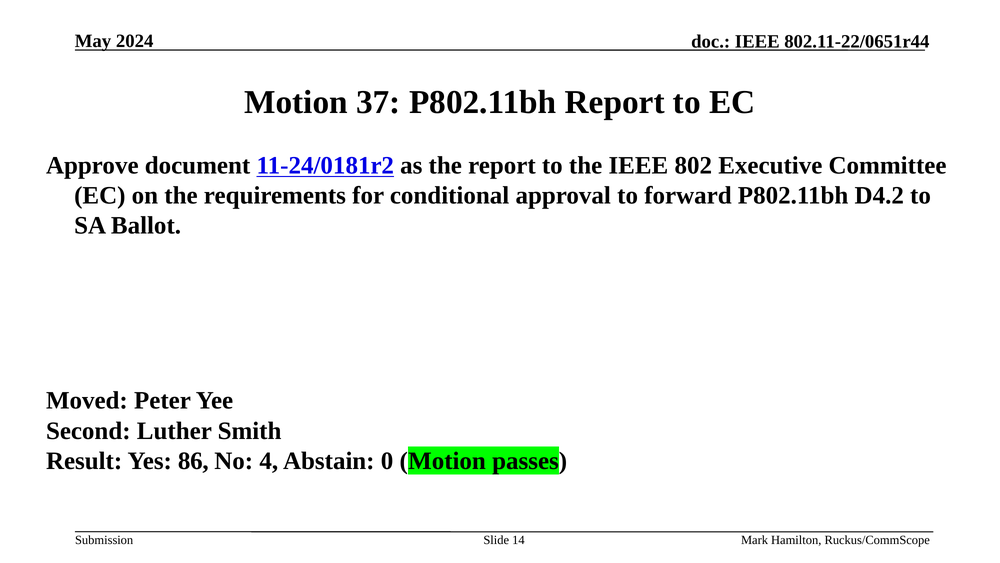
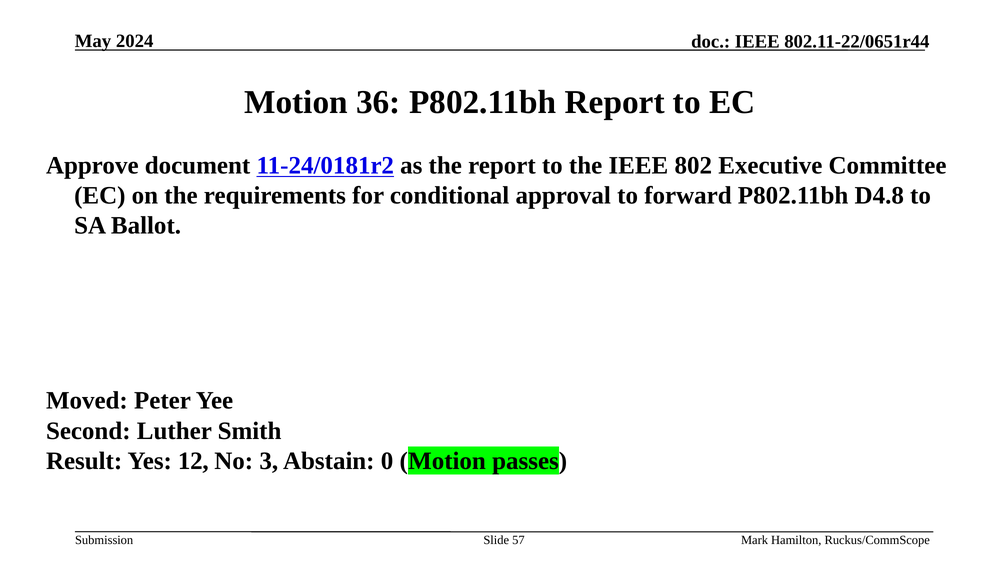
37: 37 -> 36
D4.2: D4.2 -> D4.8
86: 86 -> 12
4: 4 -> 3
14: 14 -> 57
